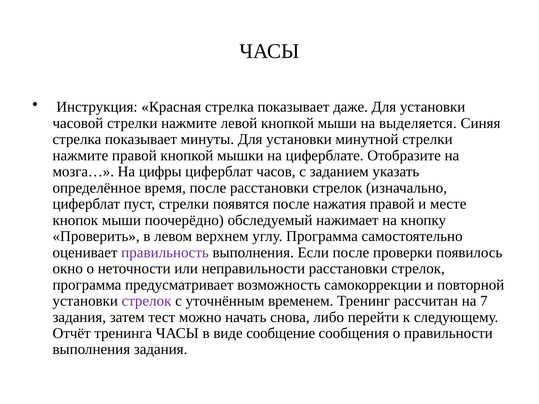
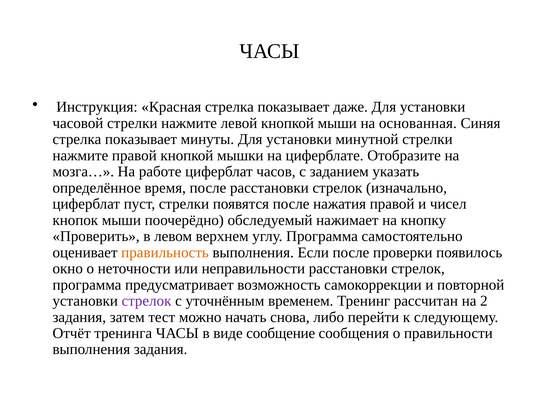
выделяется: выделяется -> основанная
цифры: цифры -> работе
месте: месте -> чисел
правильность colour: purple -> orange
7: 7 -> 2
